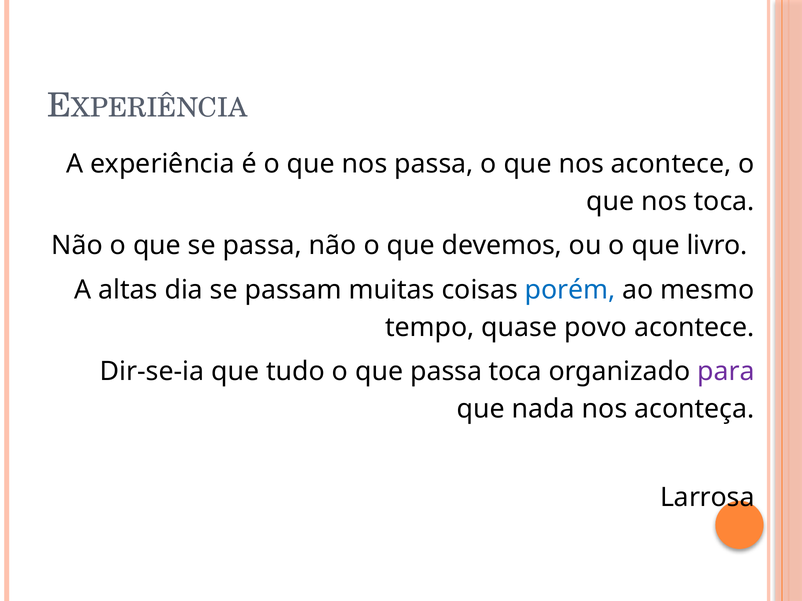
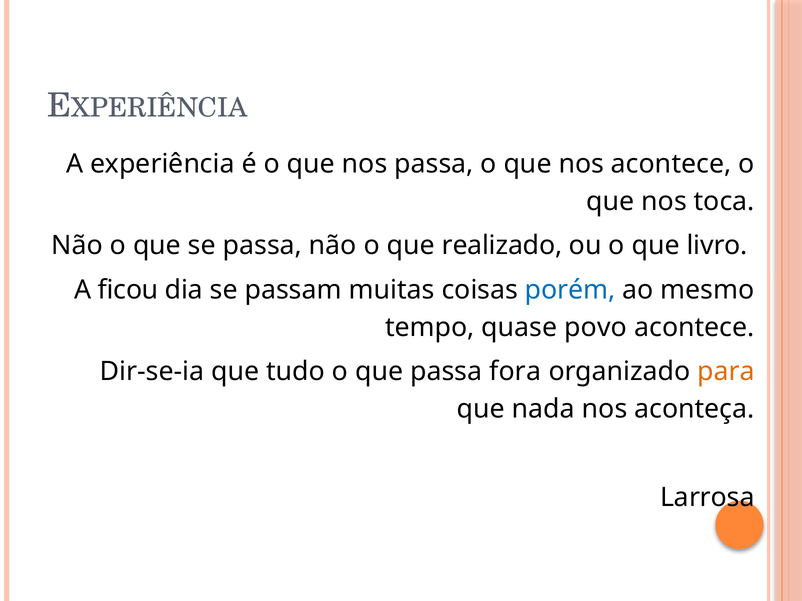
devemos: devemos -> realizado
altas: altas -> ficou
passa toca: toca -> fora
para colour: purple -> orange
